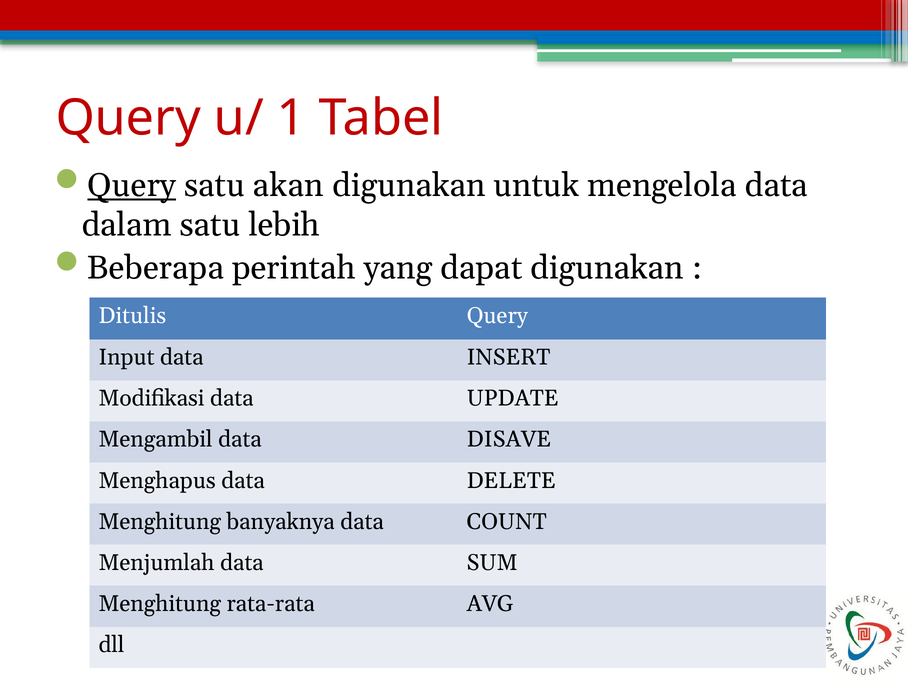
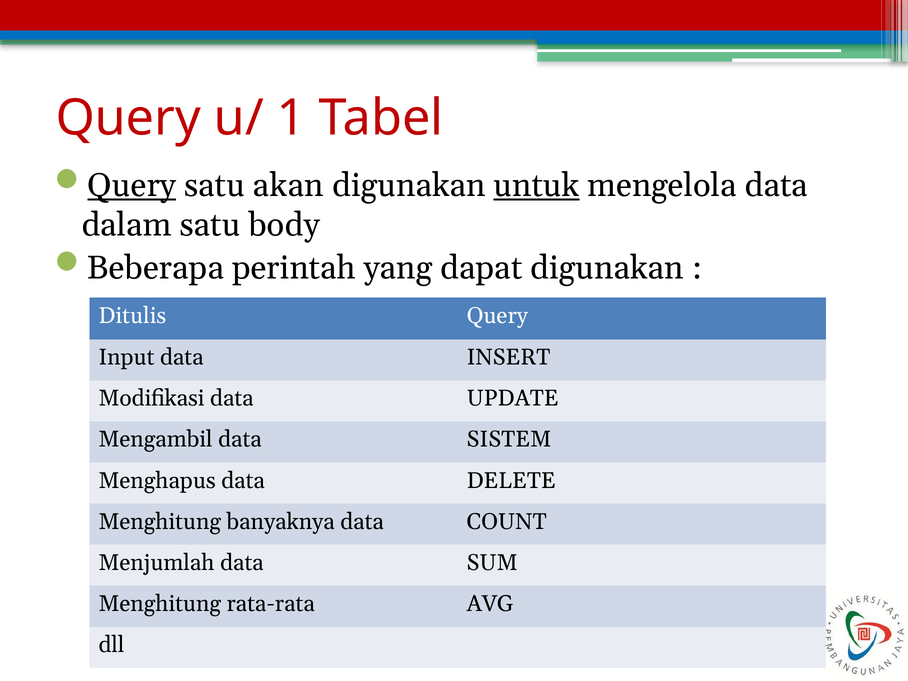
untuk underline: none -> present
lebih: lebih -> body
DISAVE: DISAVE -> SISTEM
